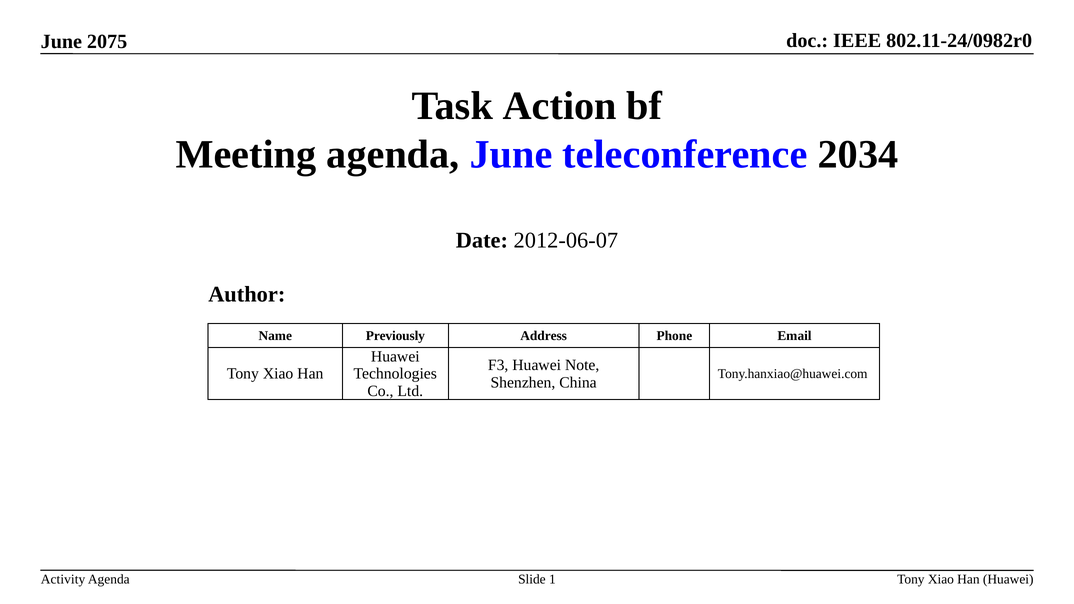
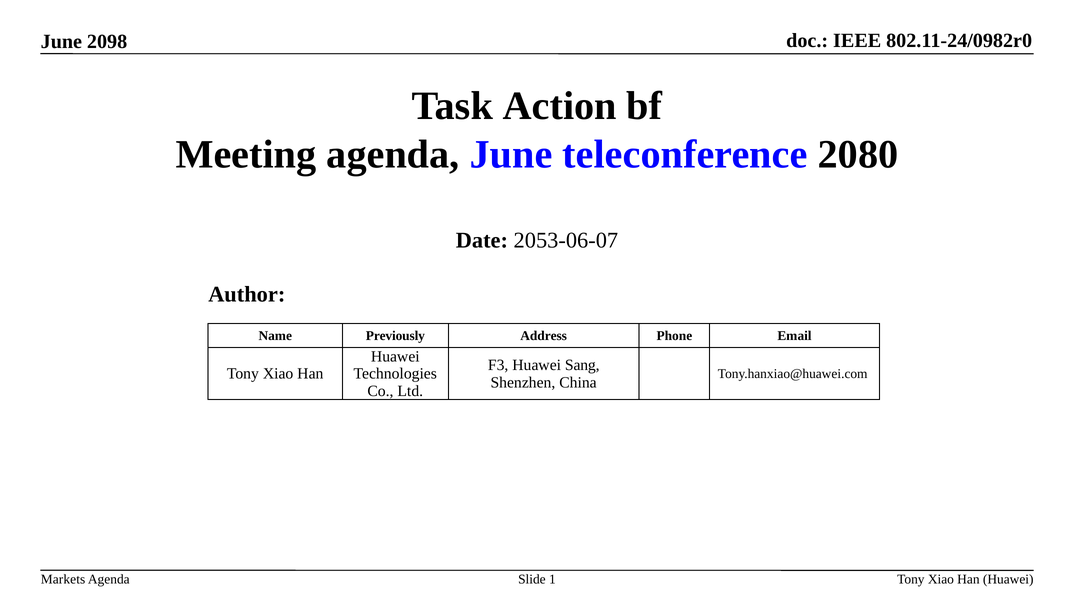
2075: 2075 -> 2098
2034: 2034 -> 2080
2012-06-07: 2012-06-07 -> 2053-06-07
Note: Note -> Sang
Activity: Activity -> Markets
